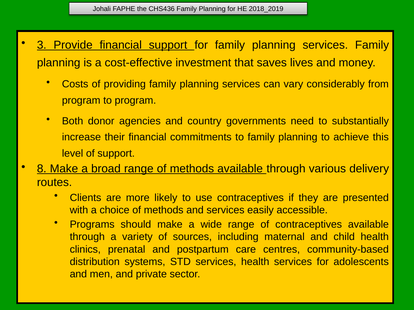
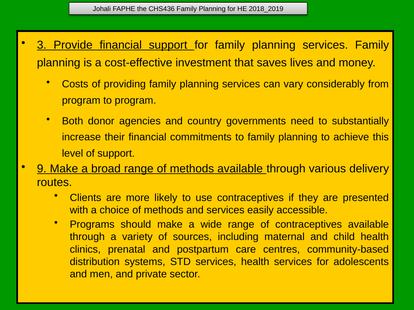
8: 8 -> 9
